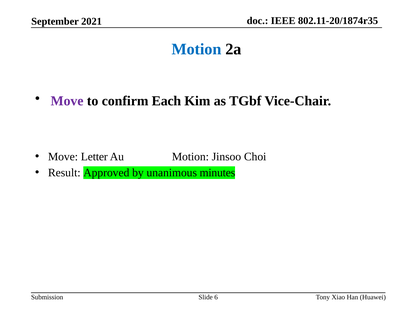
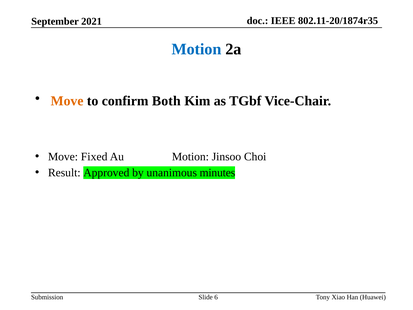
Move at (67, 101) colour: purple -> orange
Each: Each -> Both
Letter: Letter -> Fixed
